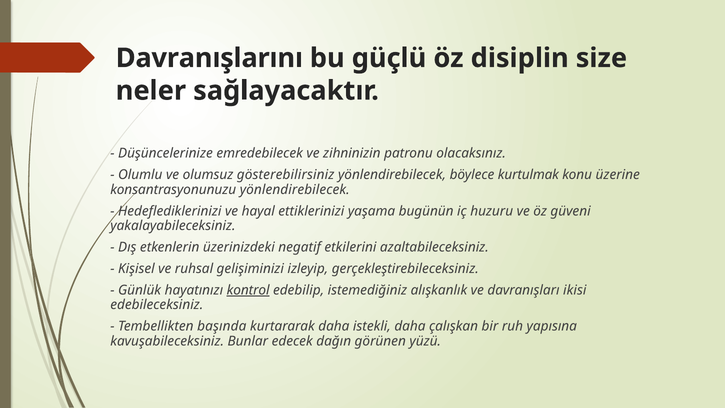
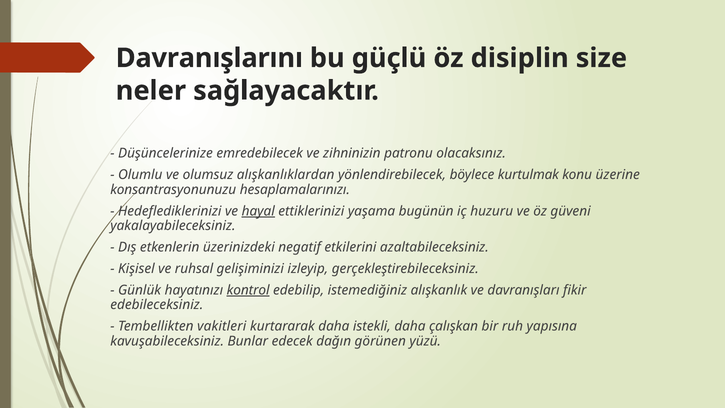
gösterebilirsiniz: gösterebilirsiniz -> alışkanlıklardan
konsantrasyonunuzu yönlendirebilecek: yönlendirebilecek -> hesaplamalarınızı
hayal underline: none -> present
ikisi: ikisi -> fikir
başında: başında -> vakitleri
